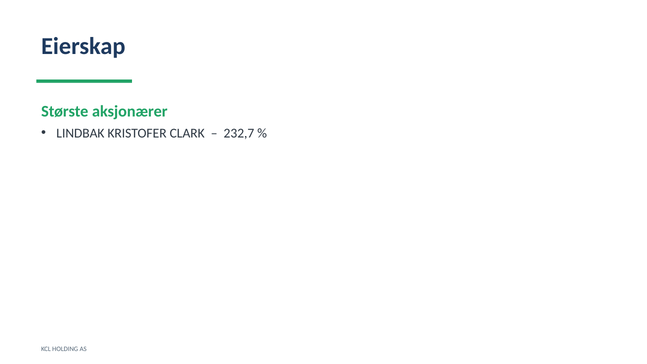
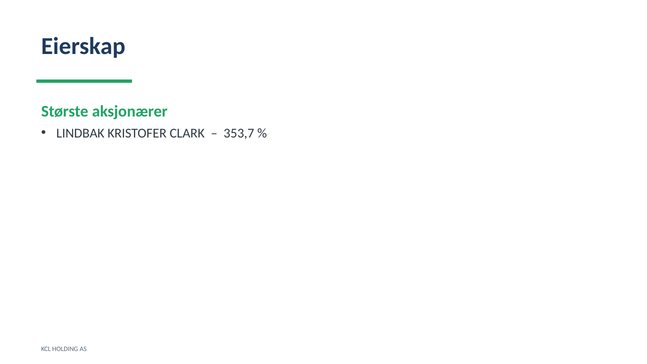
232,7: 232,7 -> 353,7
